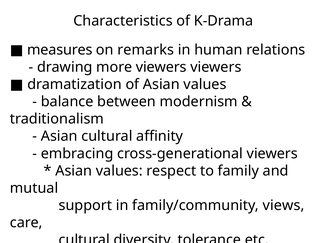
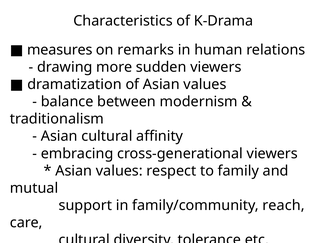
more viewers: viewers -> sudden
views: views -> reach
